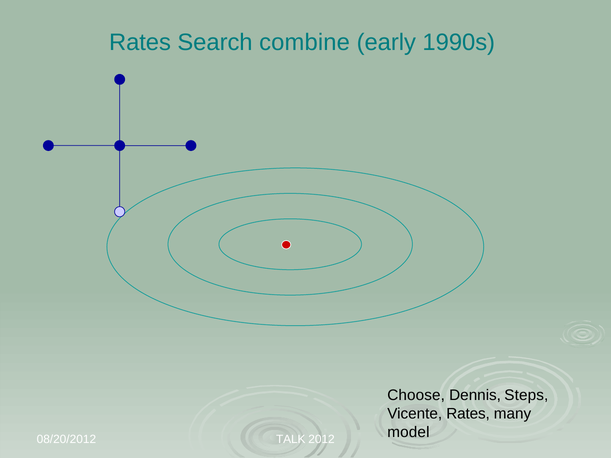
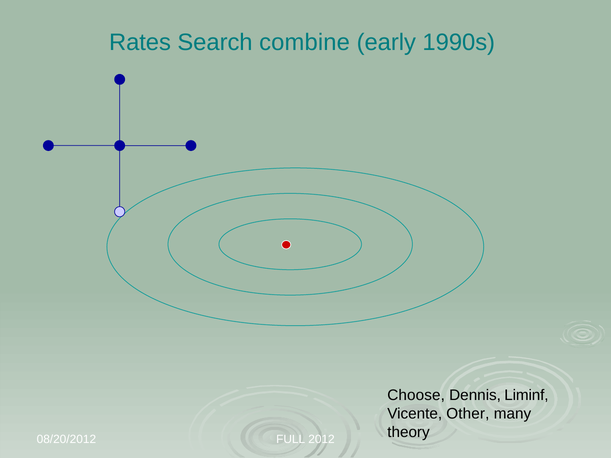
Steps: Steps -> Liminf
Vicente Rates: Rates -> Other
model: model -> theory
TALK: TALK -> FULL
